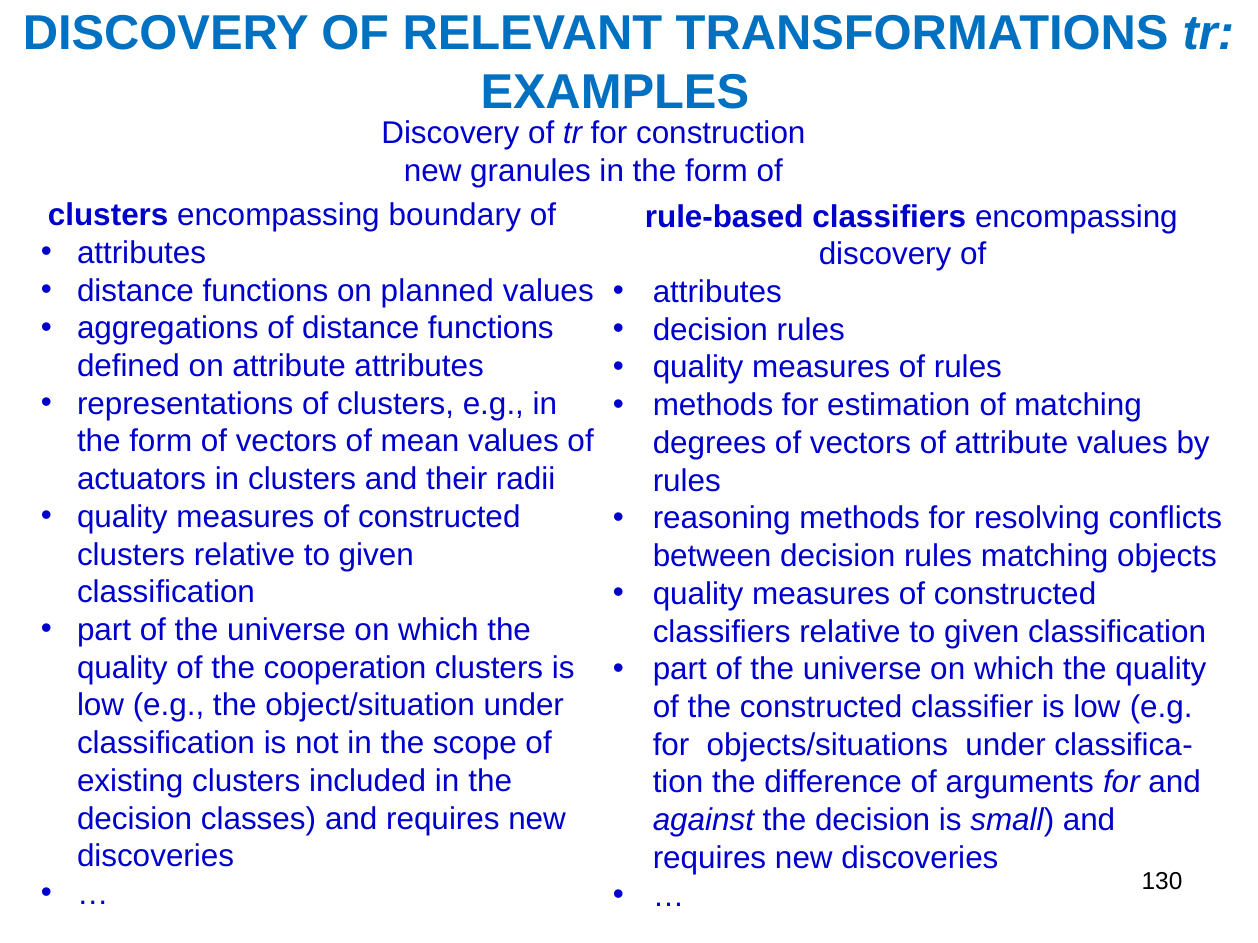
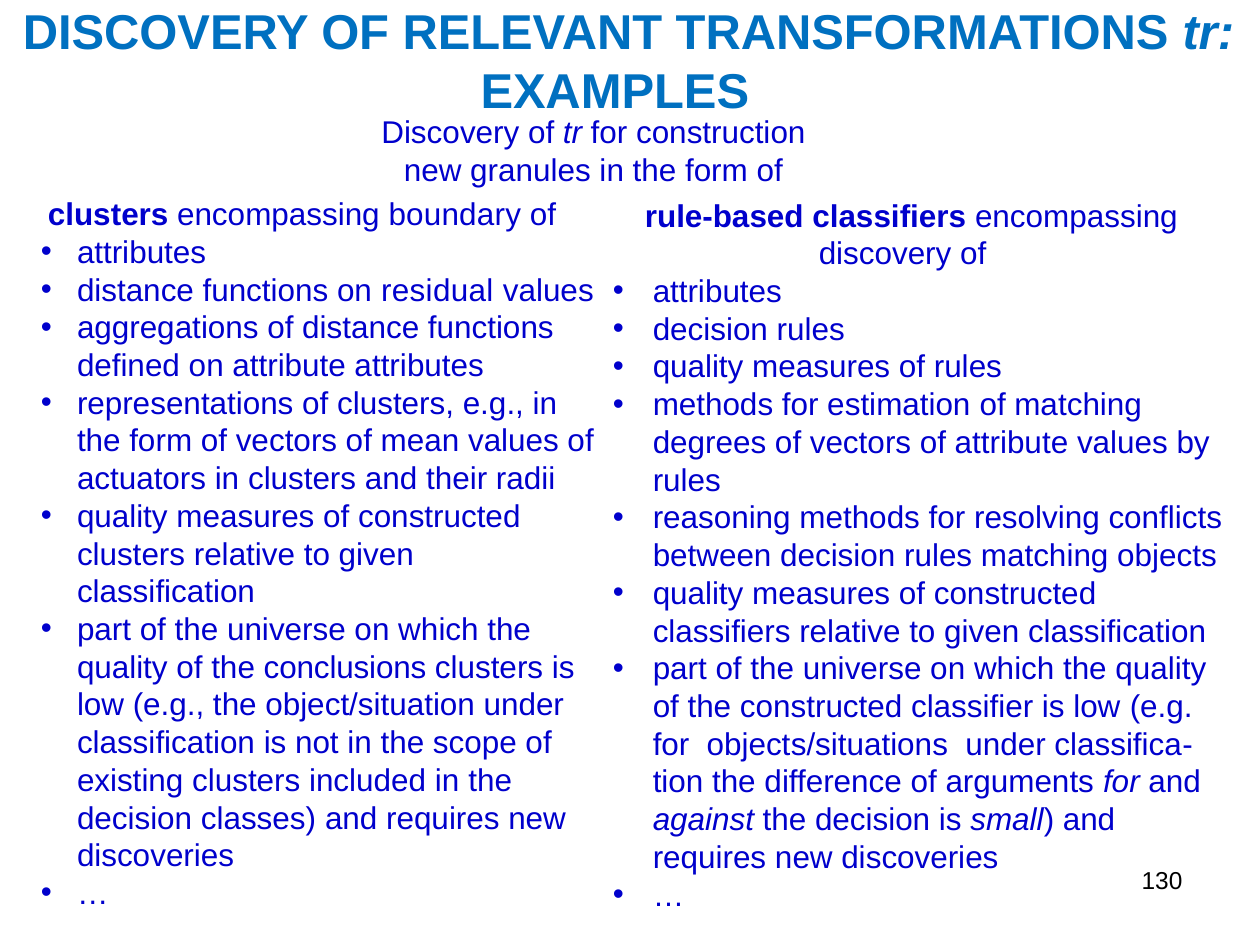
planned: planned -> residual
cooperation: cooperation -> conclusions
